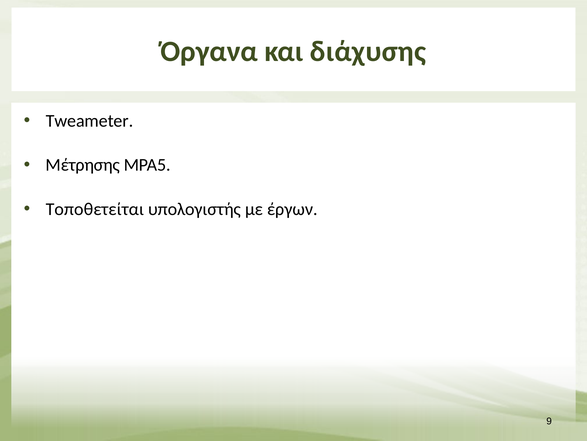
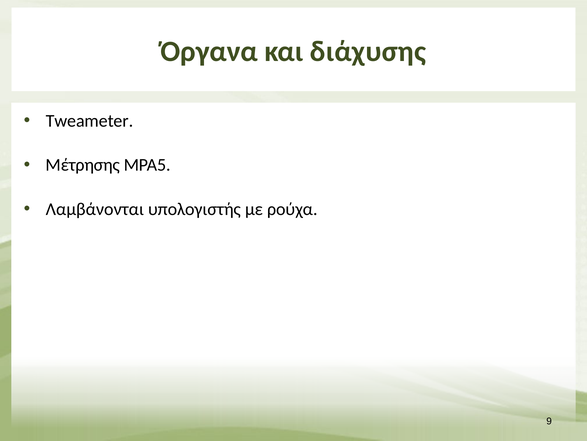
Τοποθετείται: Τοποθετείται -> Λαμβάνονται
έργων: έργων -> ρούχα
